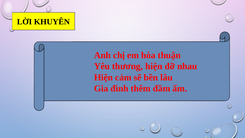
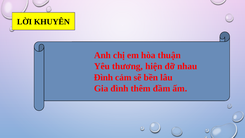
Hiện at (103, 77): Hiện -> Đình
